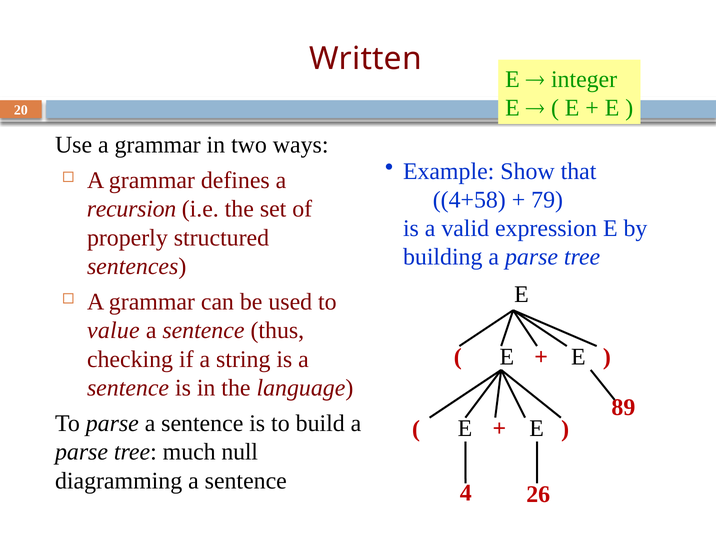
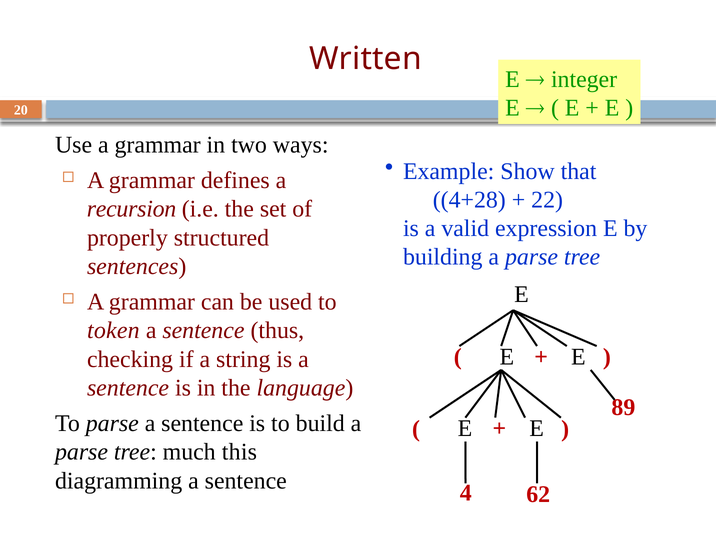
4+58: 4+58 -> 4+28
79: 79 -> 22
value: value -> token
null: null -> this
26: 26 -> 62
